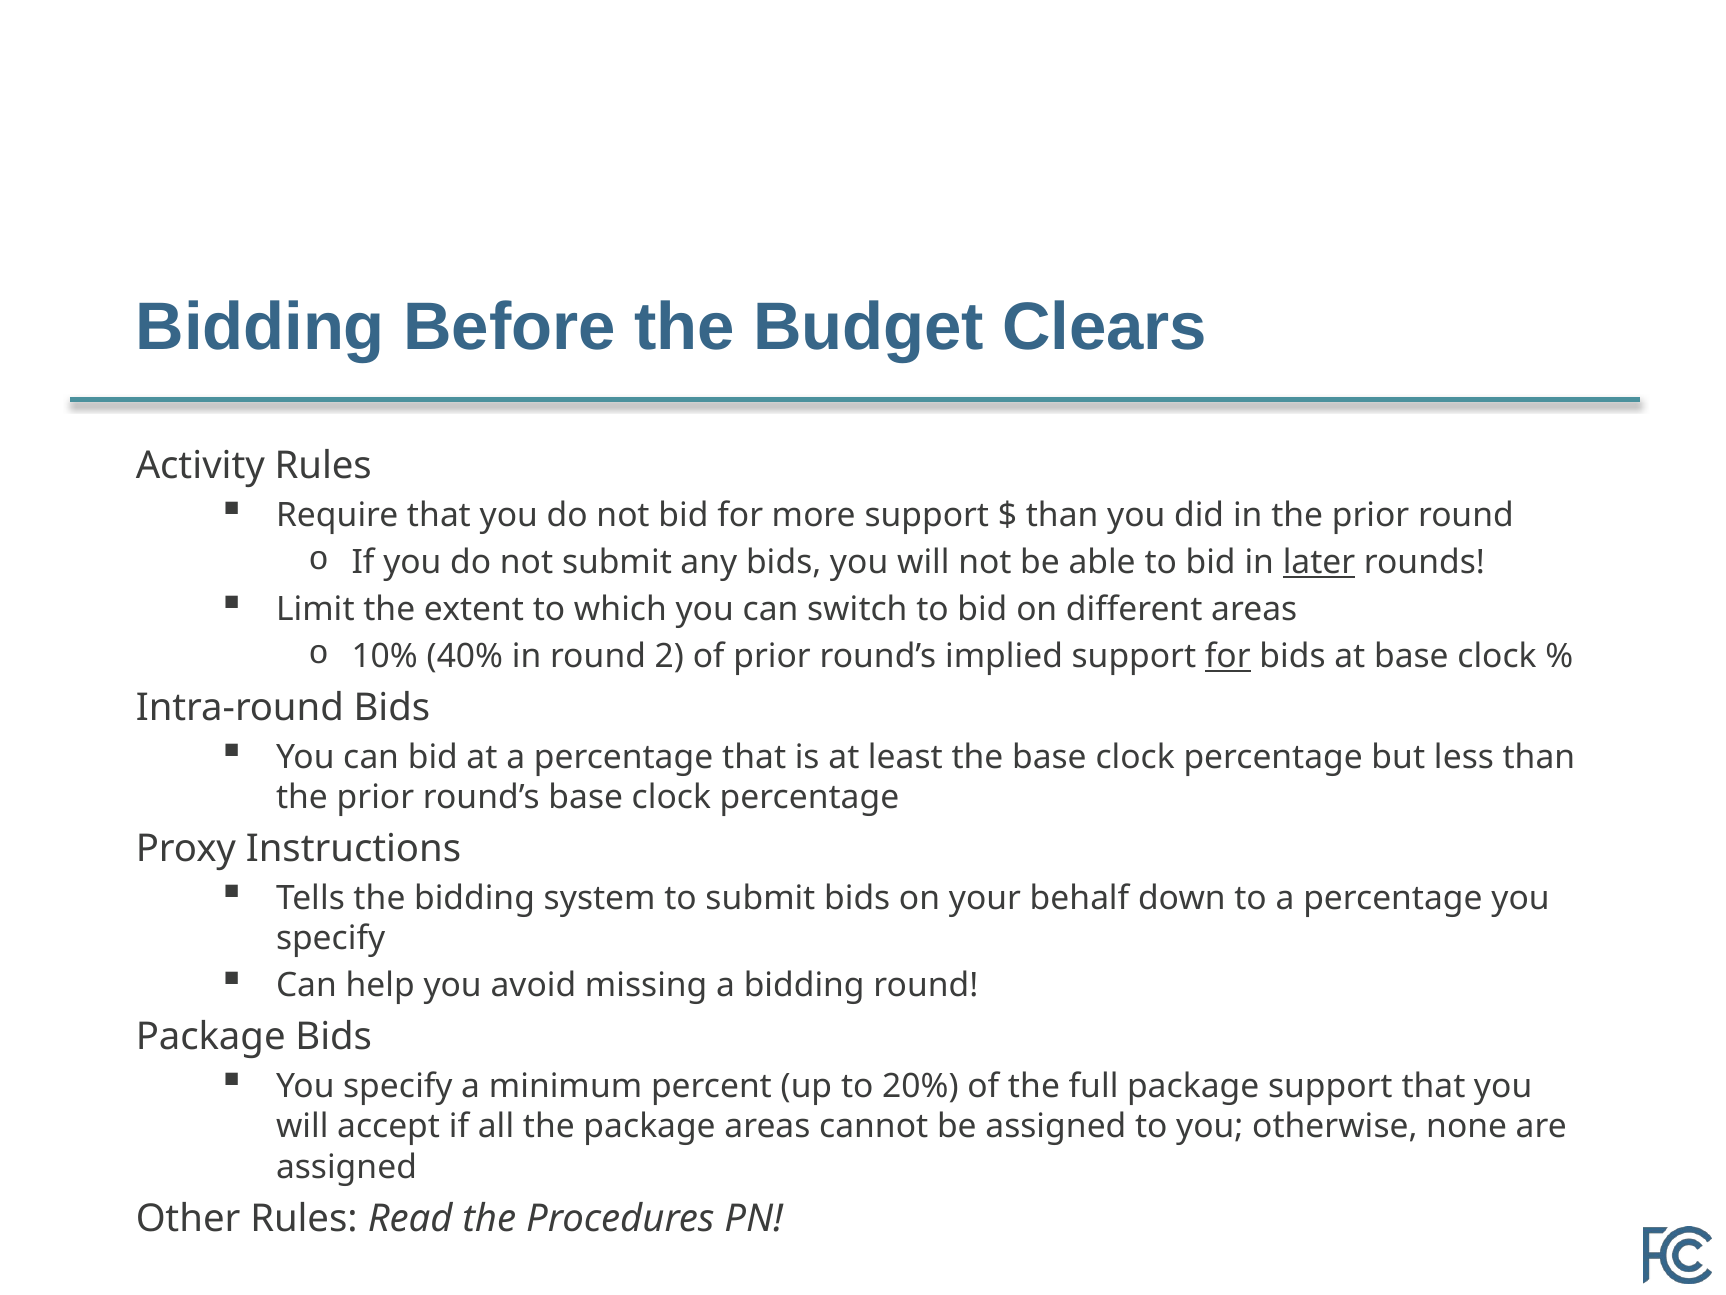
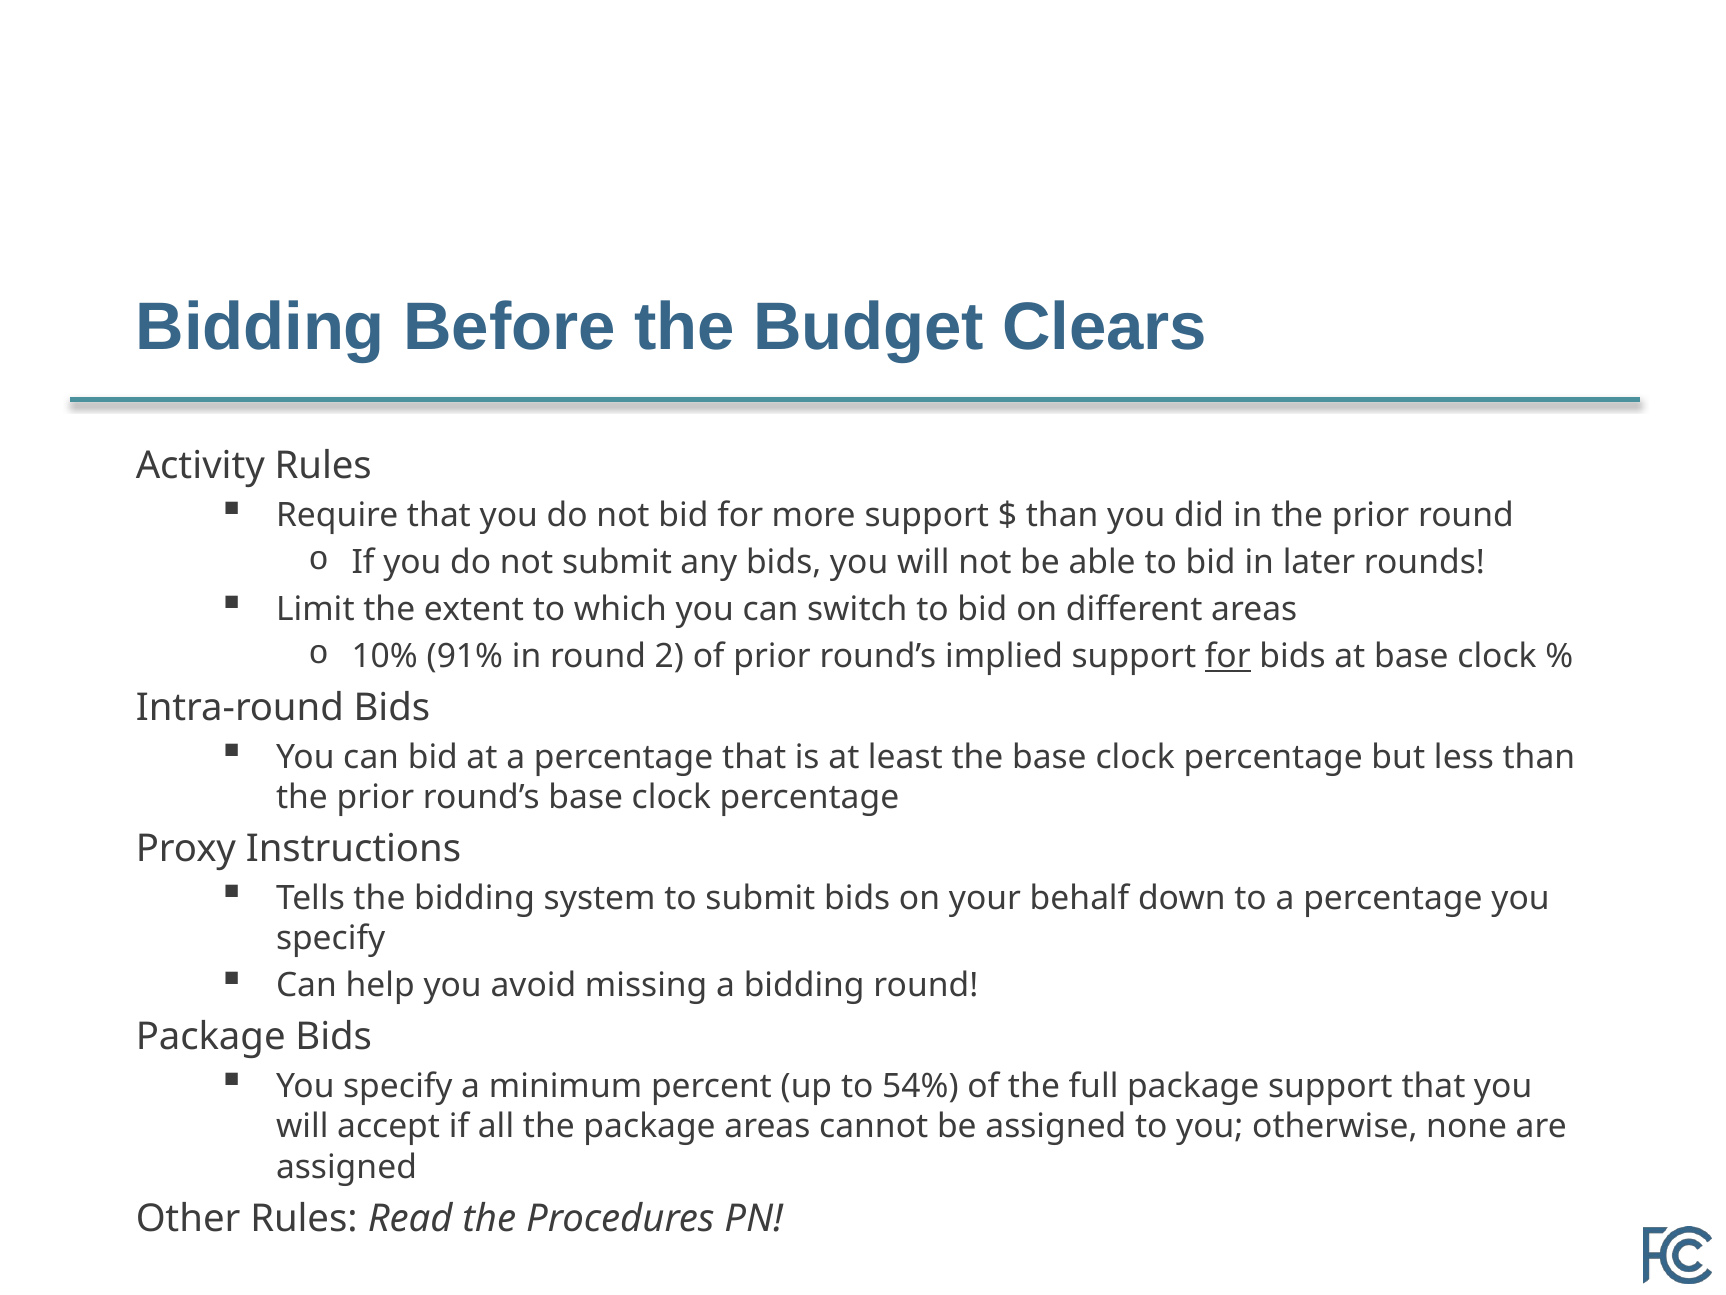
later underline: present -> none
40%: 40% -> 91%
20%: 20% -> 54%
